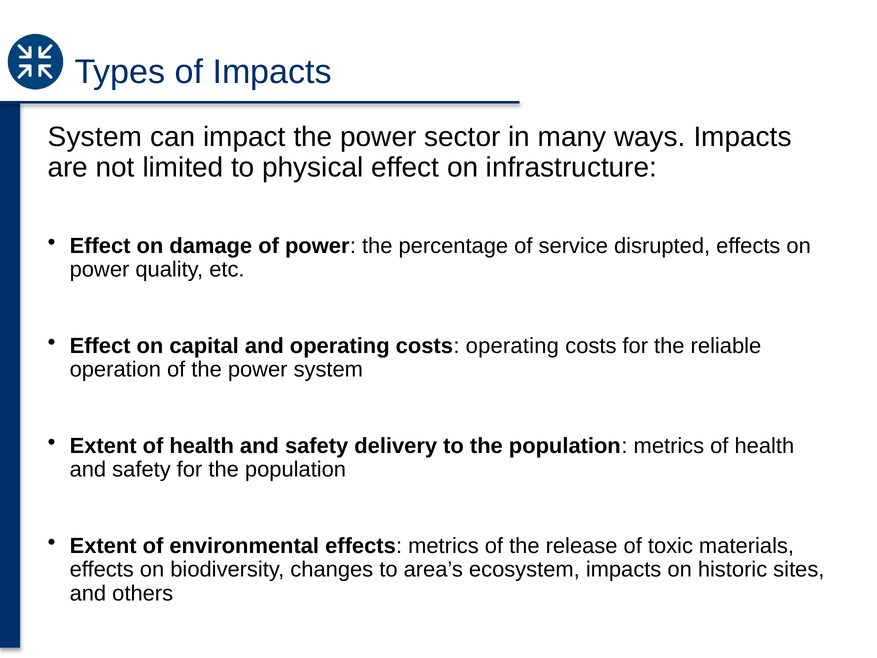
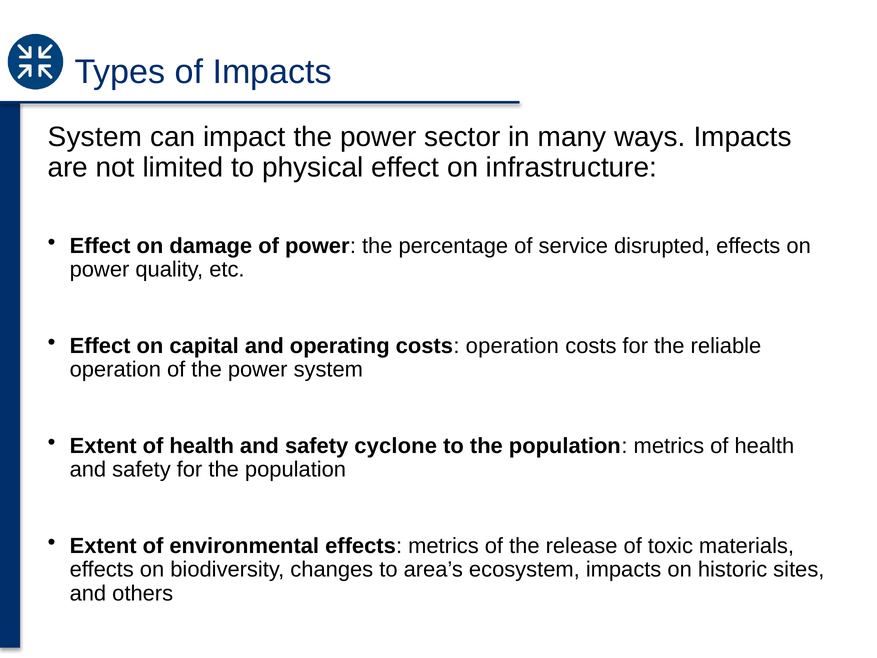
costs operating: operating -> operation
delivery: delivery -> cyclone
